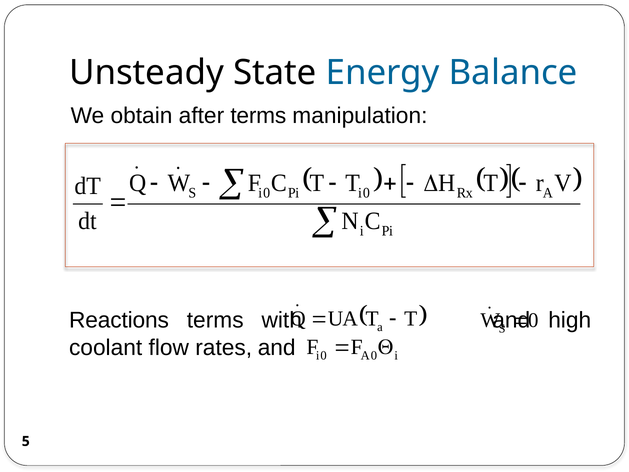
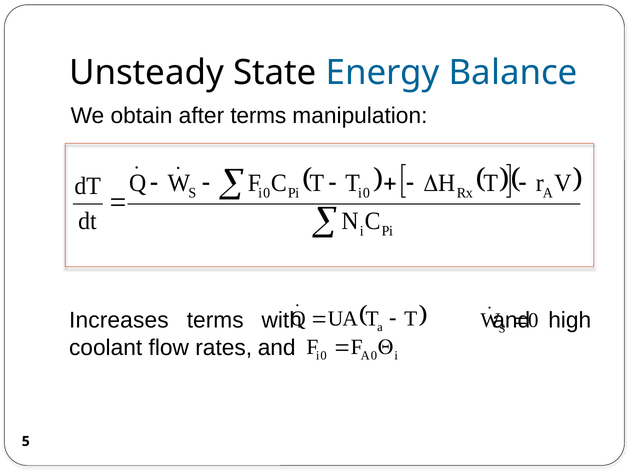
Reactions: Reactions -> Increases
